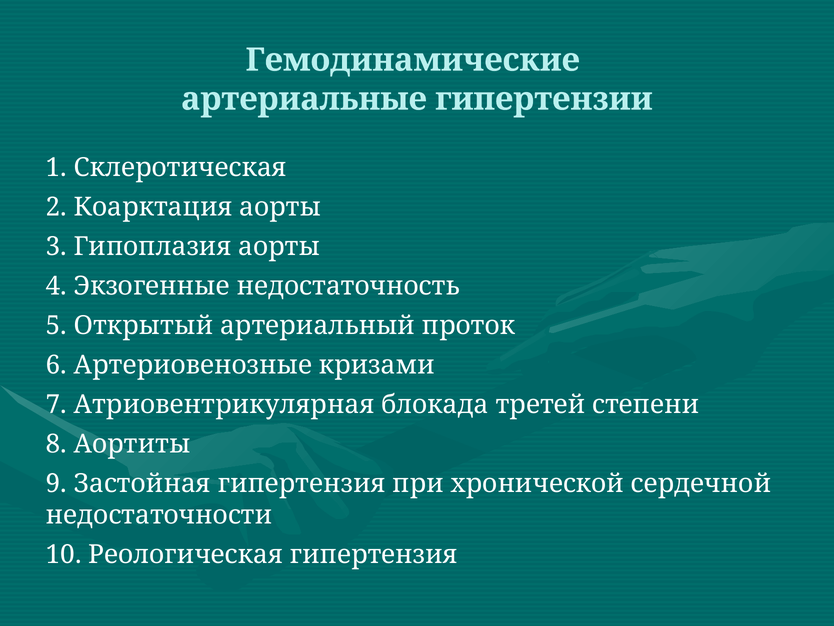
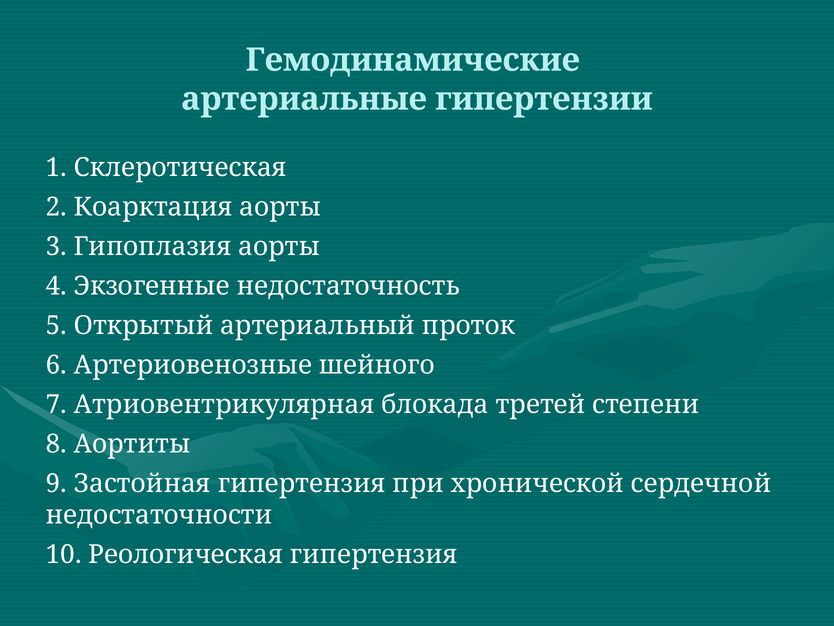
кризами: кризами -> шейного
